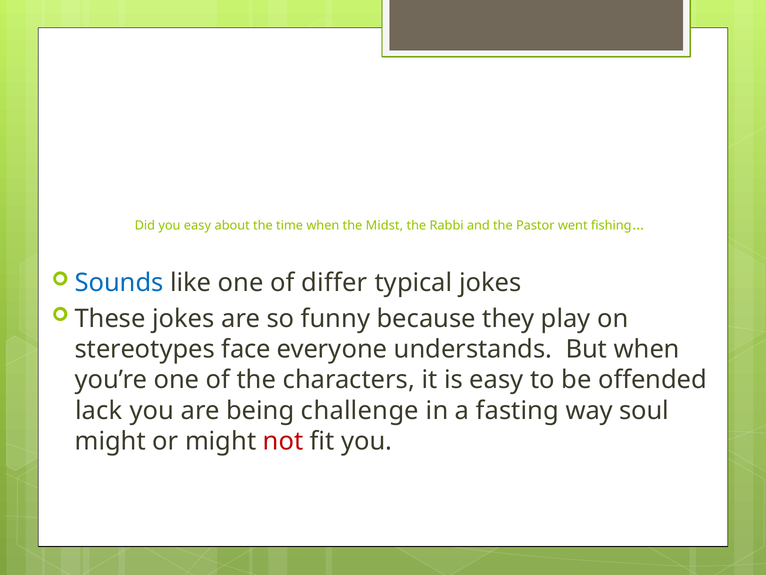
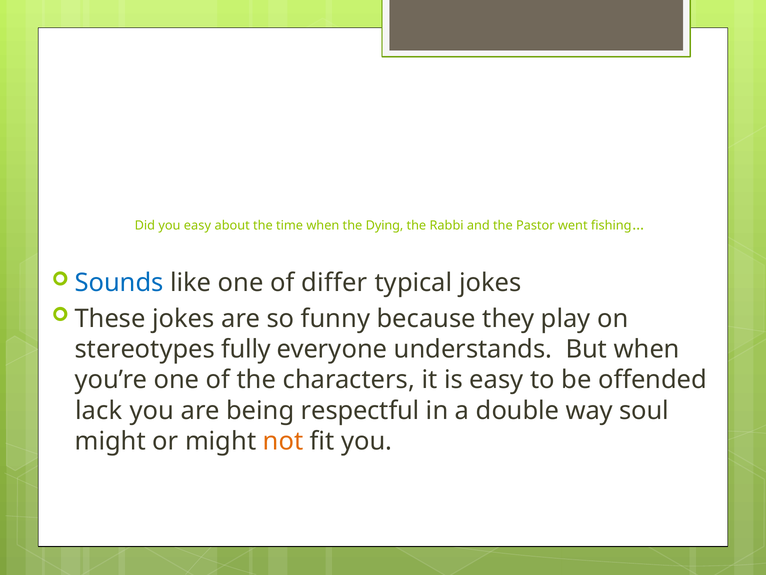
Midst: Midst -> Dying
face: face -> fully
challenge: challenge -> respectful
fasting: fasting -> double
not colour: red -> orange
